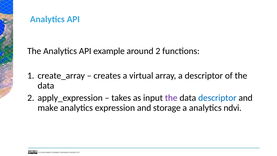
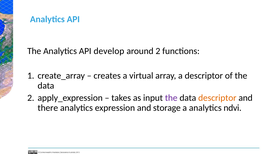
example: example -> develop
descriptor at (217, 98) colour: blue -> orange
make: make -> there
